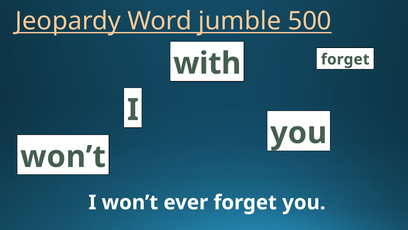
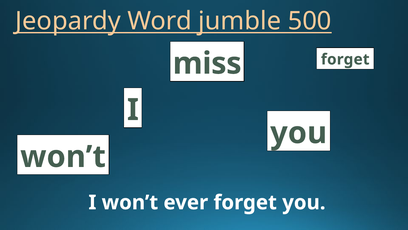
with: with -> miss
